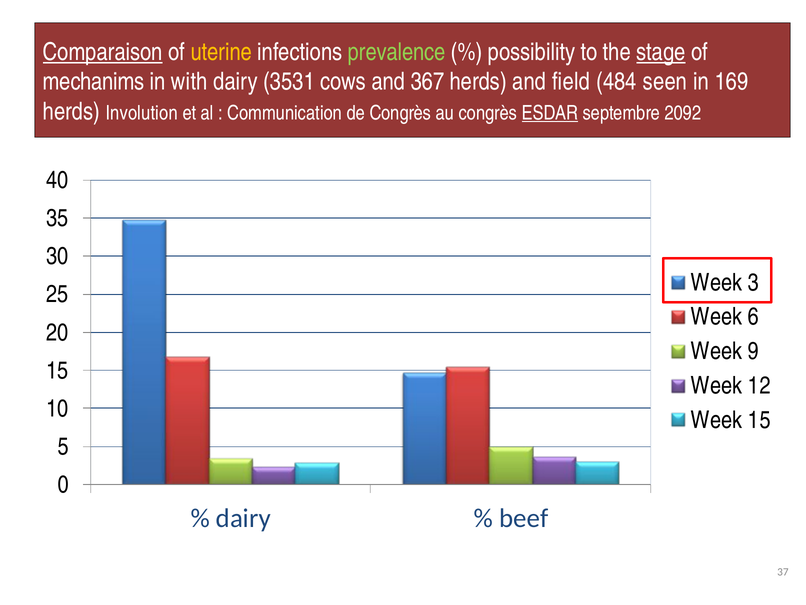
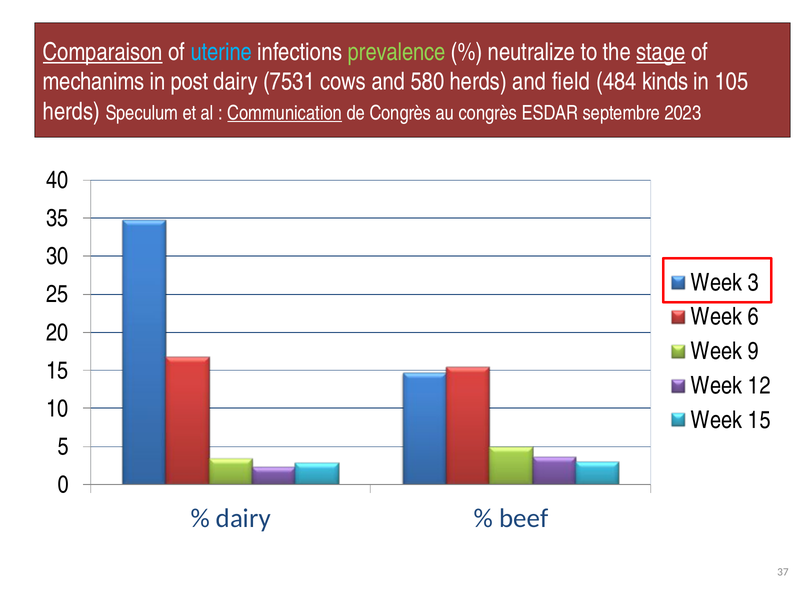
uterine colour: yellow -> light blue
possibility: possibility -> neutralize
with: with -> post
3531: 3531 -> 7531
367: 367 -> 580
seen: seen -> kinds
169: 169 -> 105
Involution: Involution -> Speculum
Communication underline: none -> present
ESDAR underline: present -> none
2092: 2092 -> 2023
